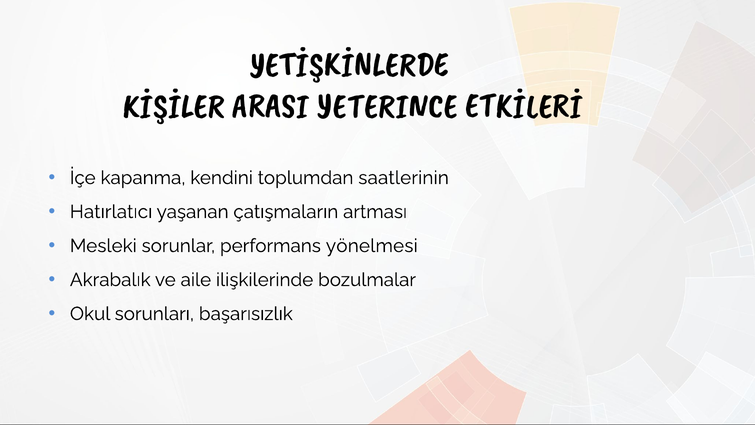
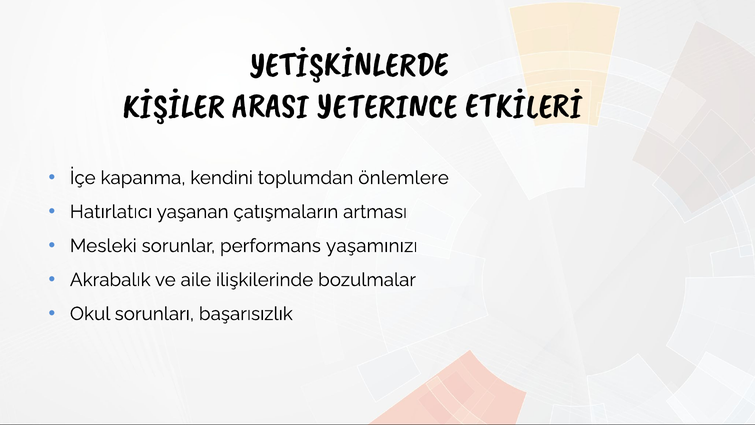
saatlerinin: saatlerinin -> önlemlere
yönelmesi: yönelmesi -> yaşamınızı
